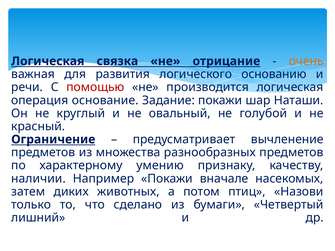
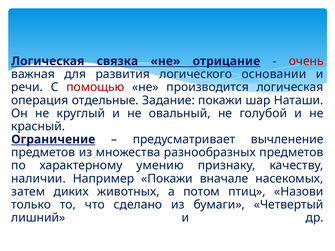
очень colour: orange -> red
основанию: основанию -> основании
основание: основание -> отдельные
